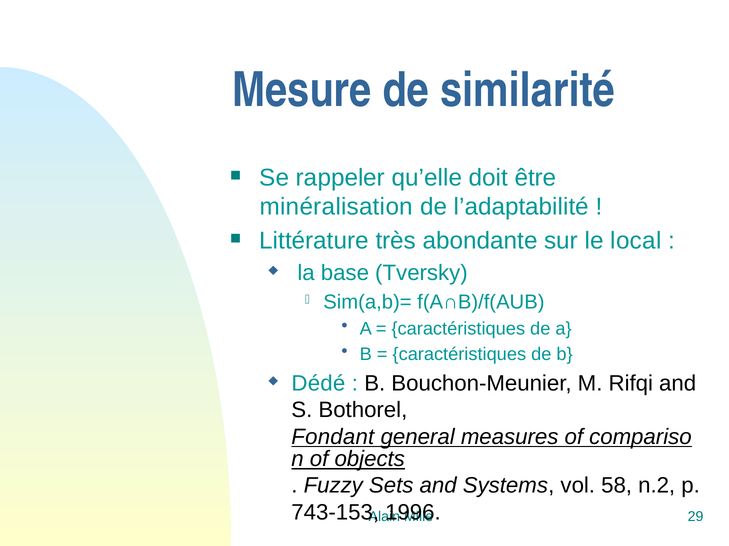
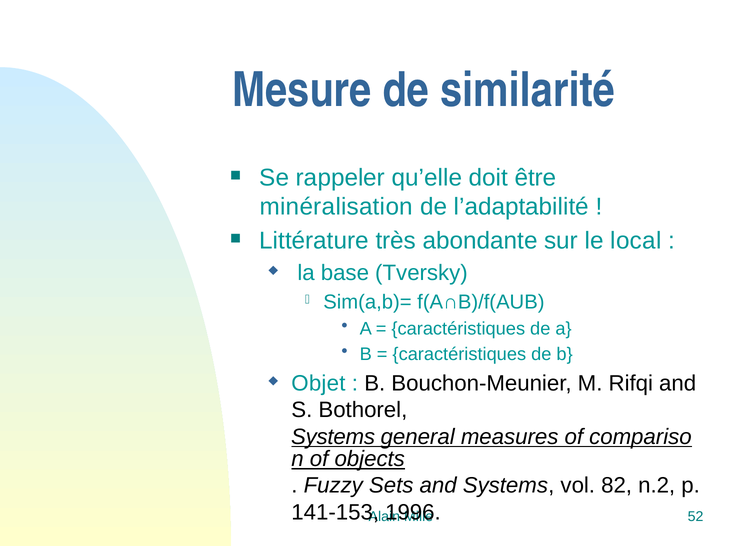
Dédé: Dédé -> Objet
Fondant at (333, 437): Fondant -> Systems
58: 58 -> 82
743-153: 743-153 -> 141-153
29: 29 -> 52
